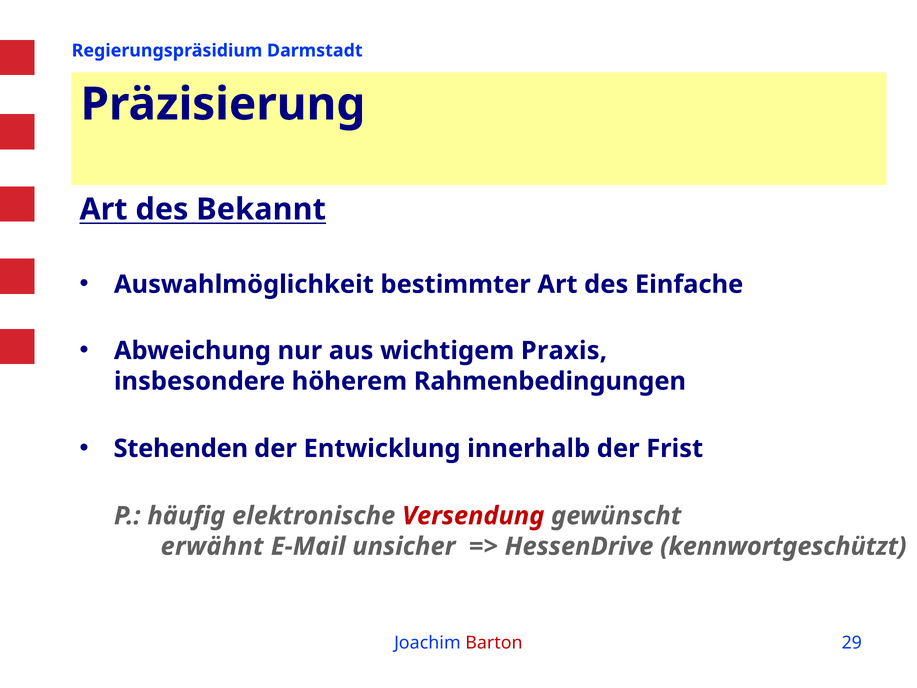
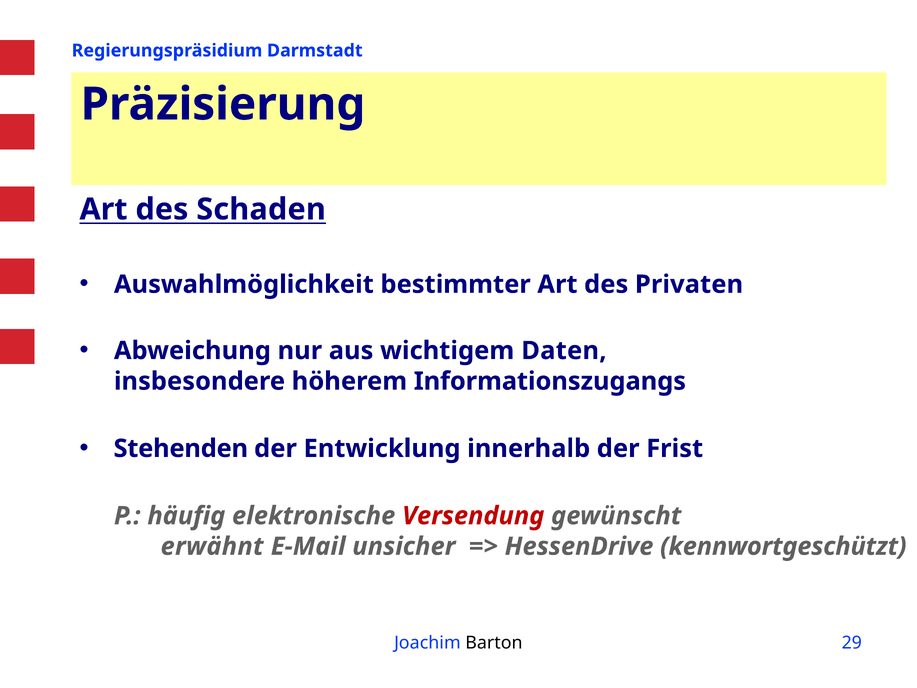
Bekannt: Bekannt -> Schaden
Einfache: Einfache -> Privaten
Praxis: Praxis -> Daten
Rahmenbedingungen: Rahmenbedingungen -> Informationszugangs
Barton colour: red -> black
